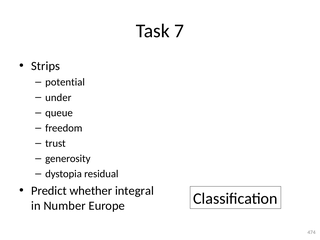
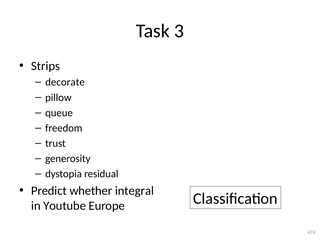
7: 7 -> 3
potential: potential -> decorate
under: under -> pillow
Number: Number -> Youtube
